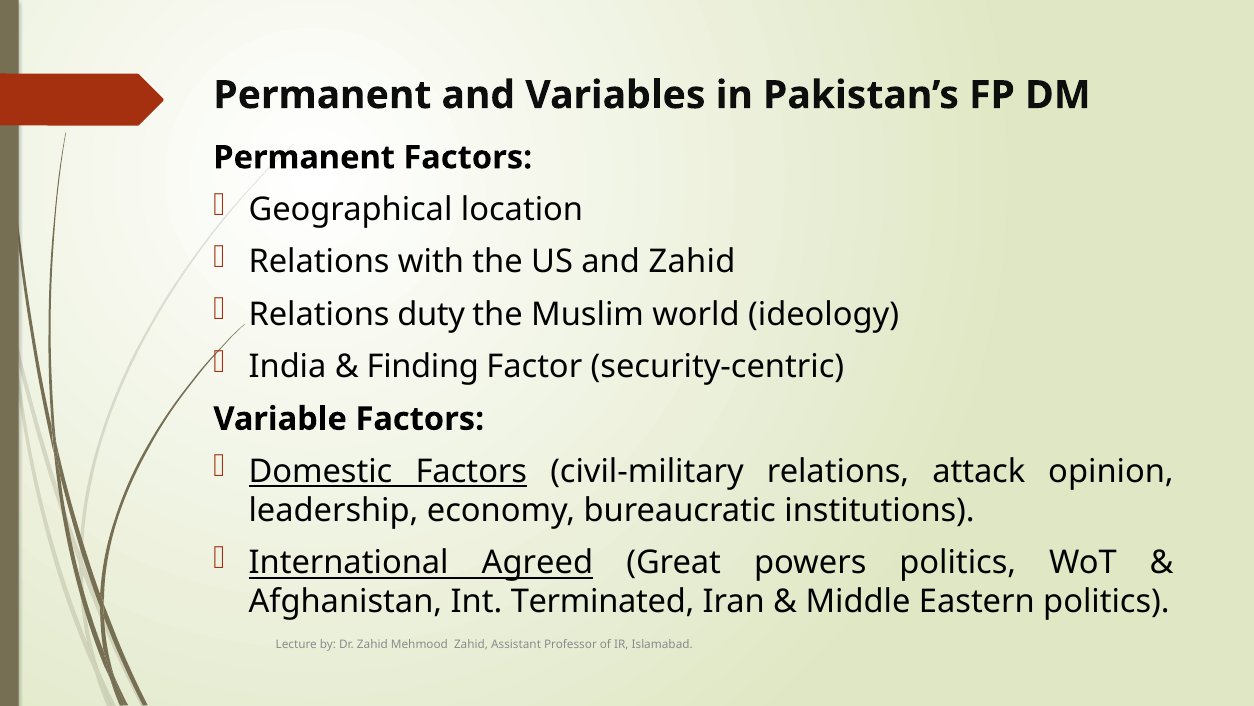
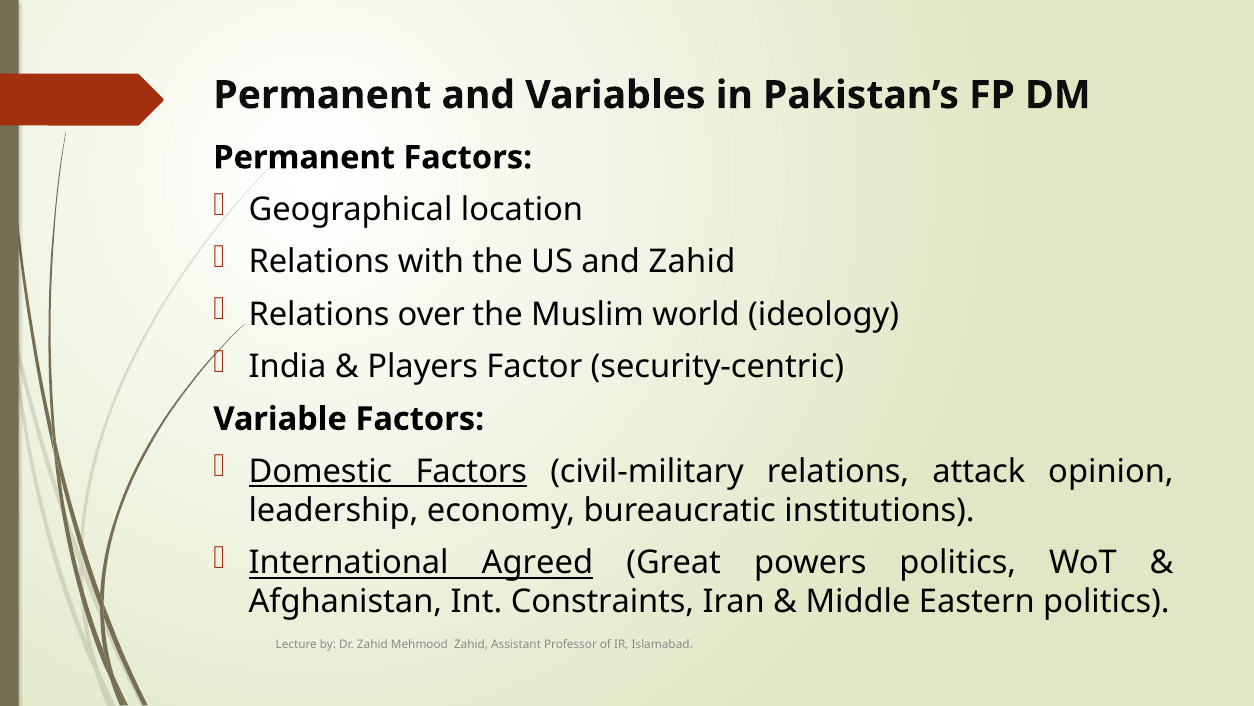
duty: duty -> over
Finding: Finding -> Players
Terminated: Terminated -> Constraints
